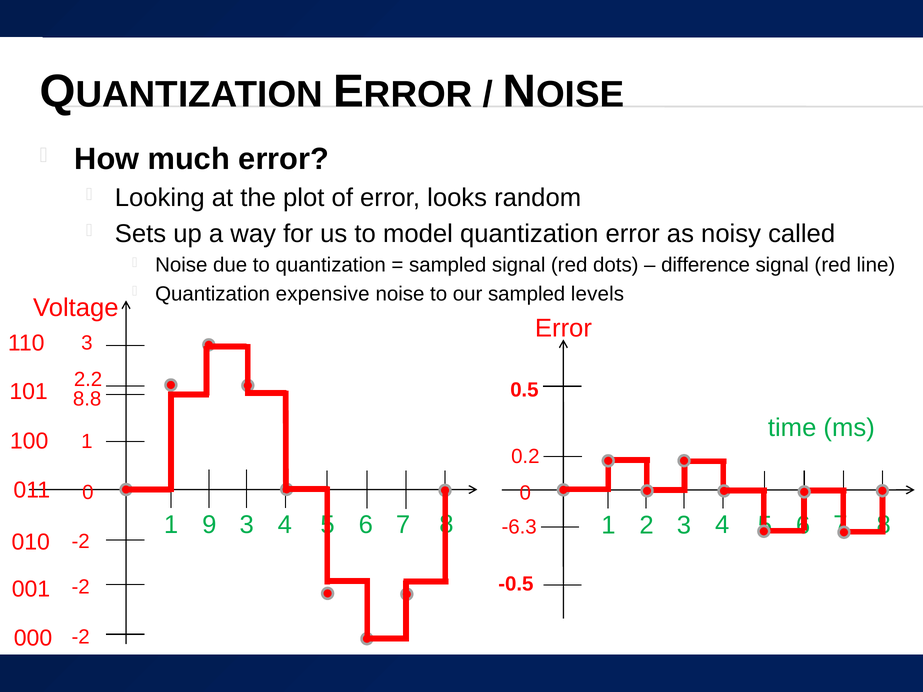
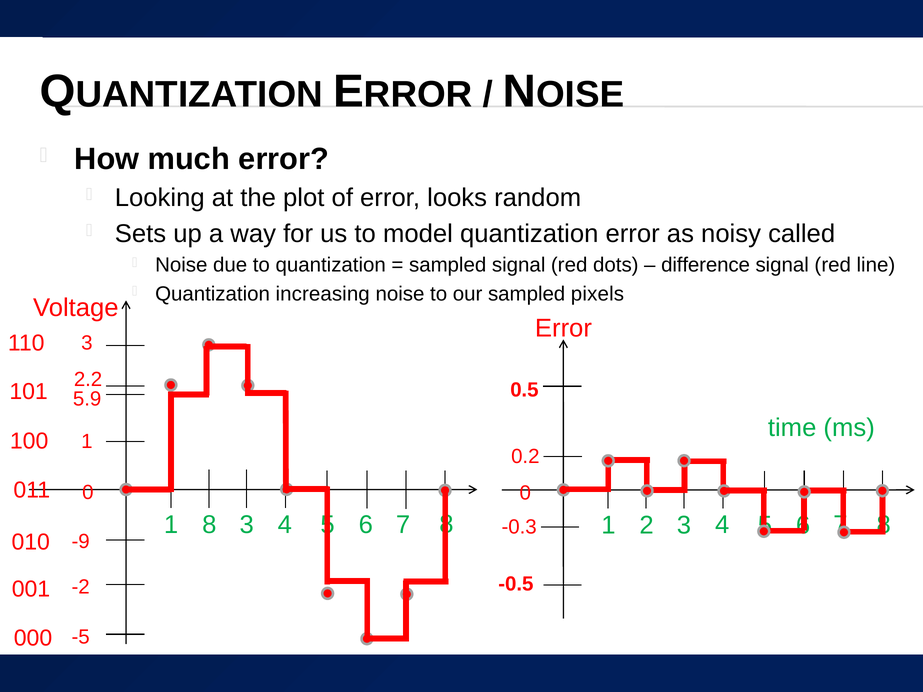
expensive: expensive -> increasing
levels: levels -> pixels
8.8: 8.8 -> 5.9
1 9: 9 -> 8
-6.3: -6.3 -> -0.3
-2 at (81, 542): -2 -> -9
-2 at (81, 637): -2 -> -5
